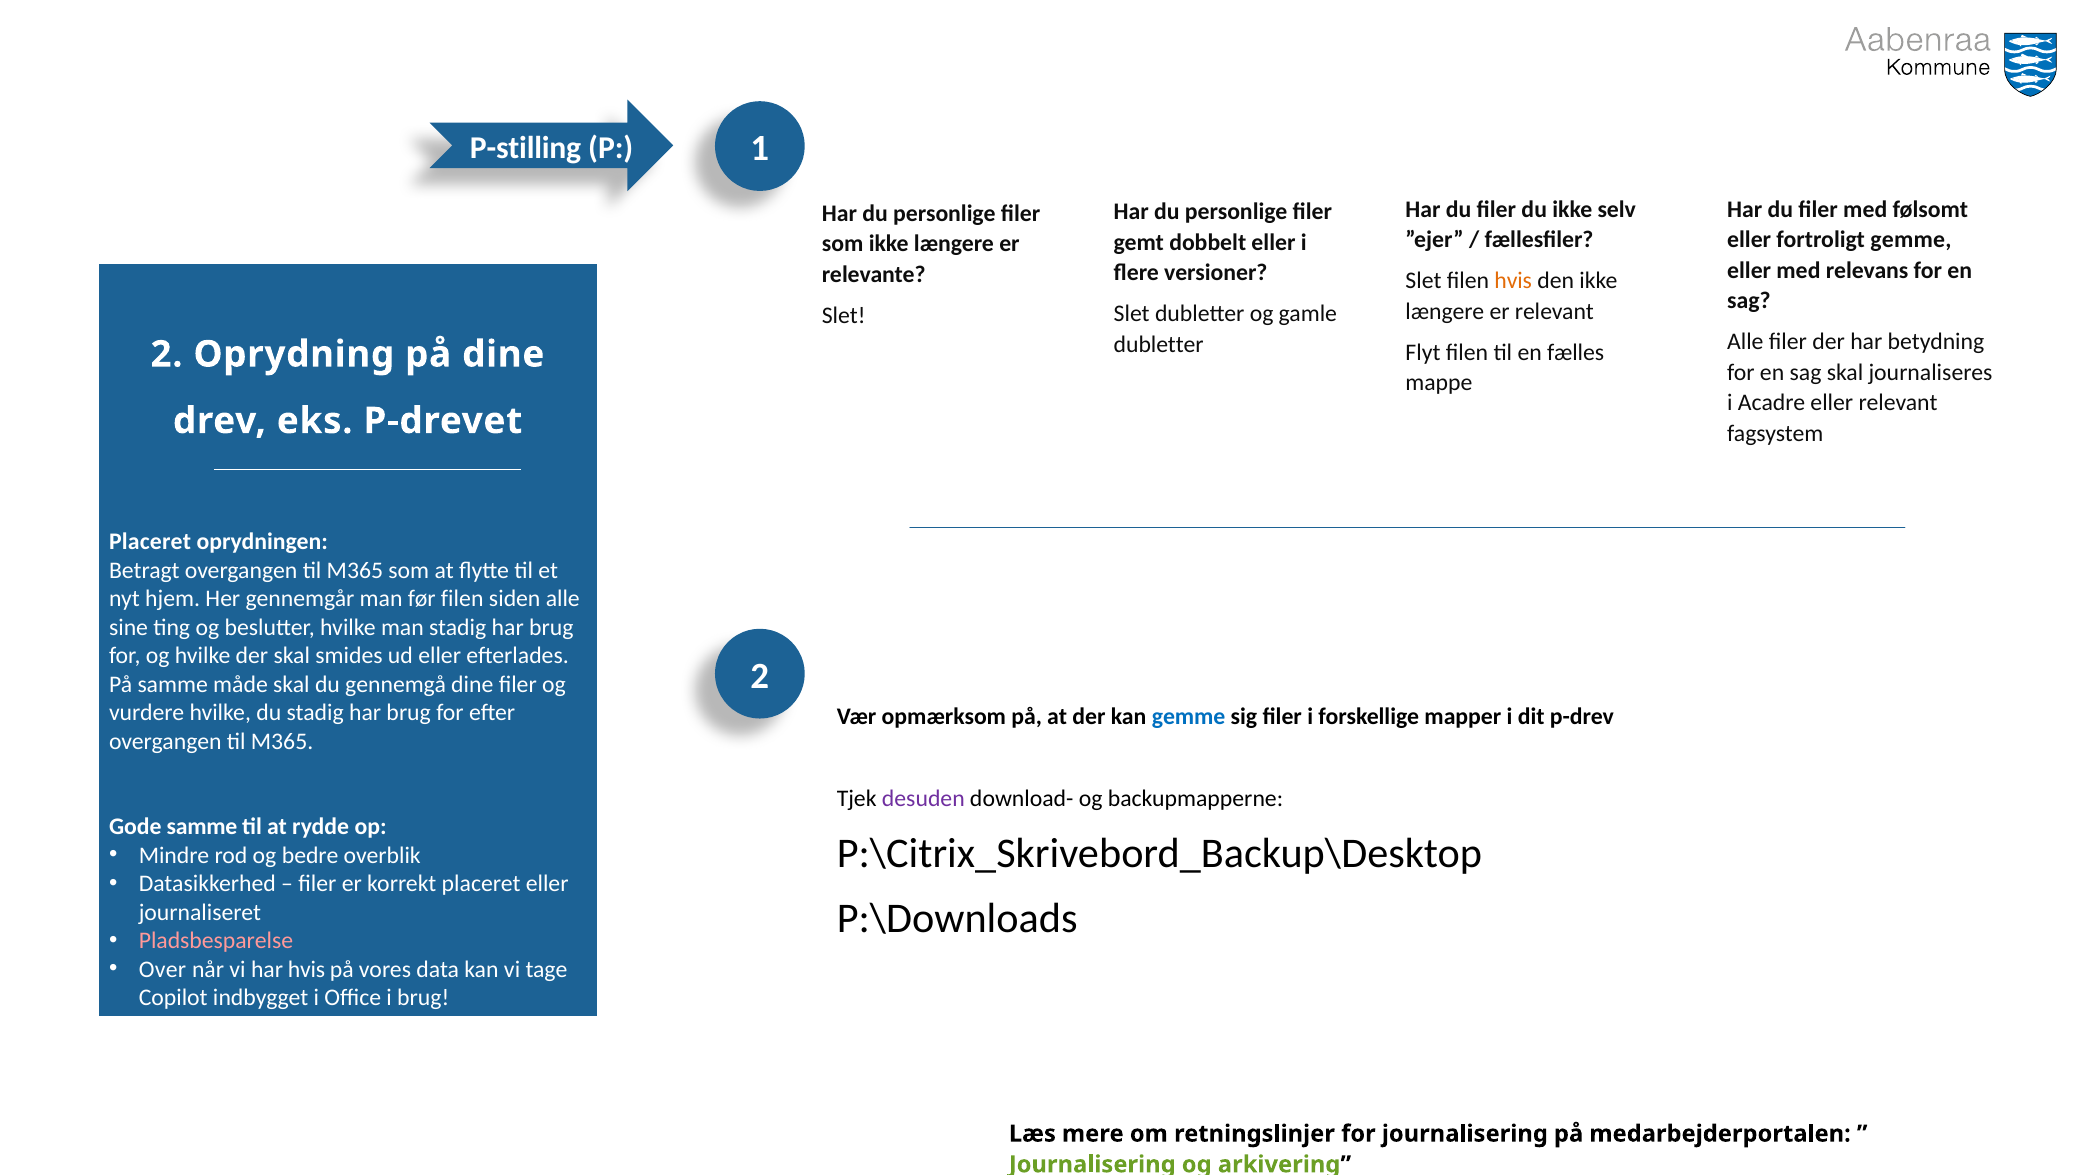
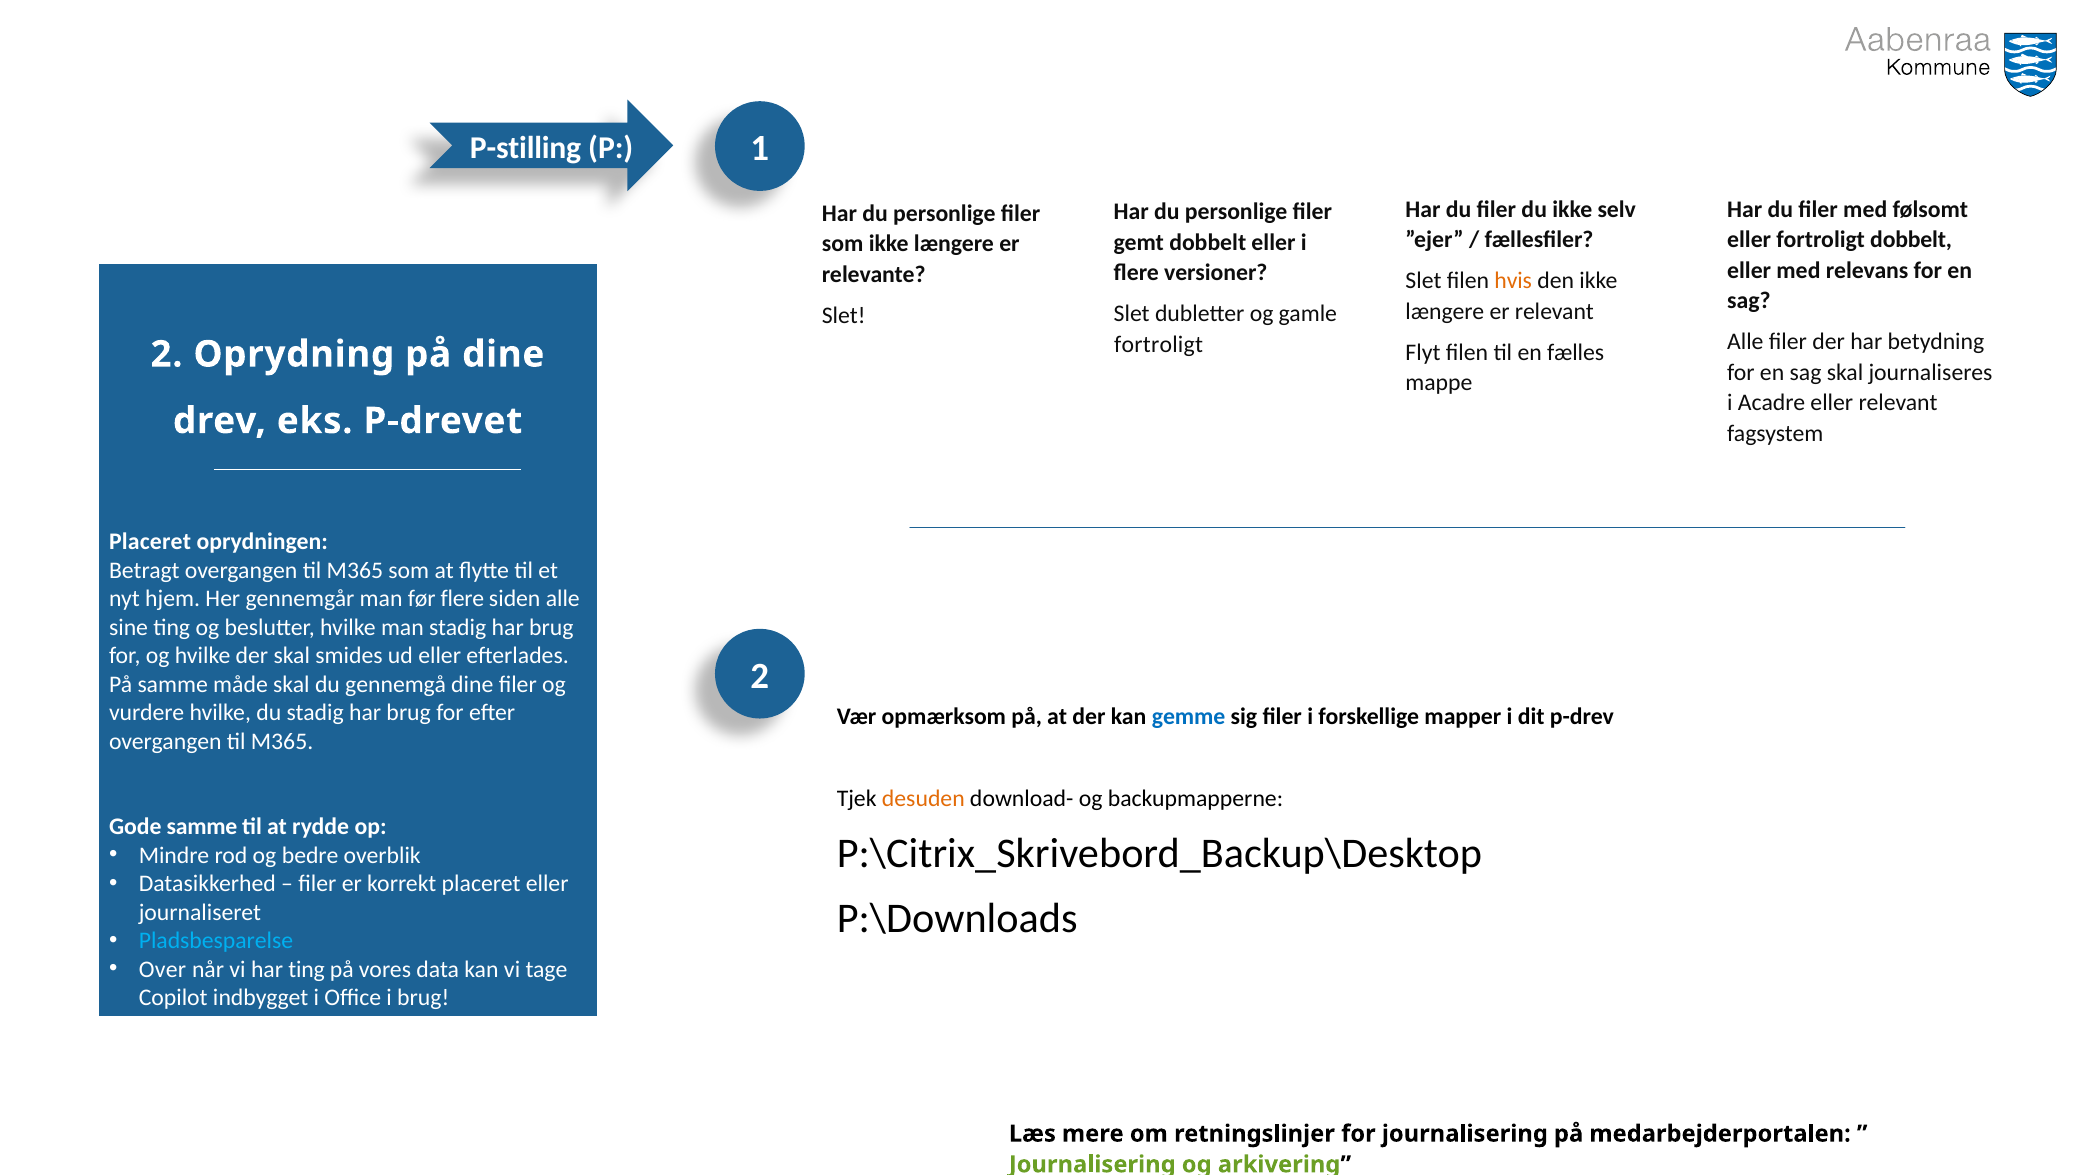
fortroligt gemme: gemme -> dobbelt
dubletter at (1159, 345): dubletter -> fortroligt
før filen: filen -> flere
desuden colour: purple -> orange
Pladsbesparelse colour: pink -> light blue
har hvis: hvis -> ting
